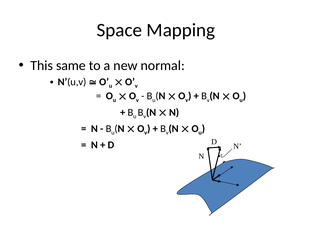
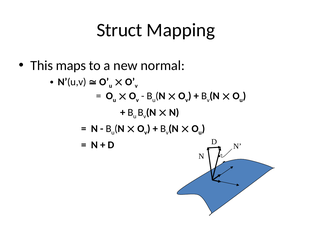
Space: Space -> Struct
same: same -> maps
